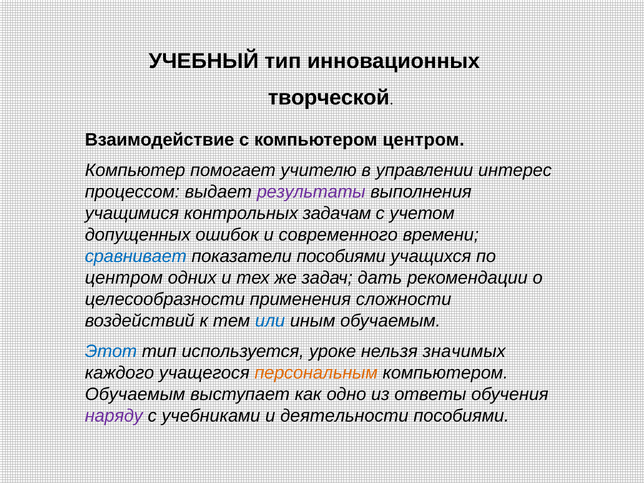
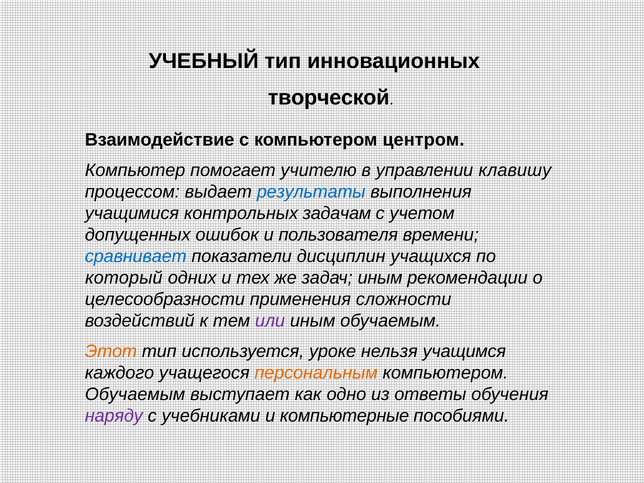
интерес: интерес -> клавишу
результаты colour: purple -> blue
современного: современного -> пользователя
показатели пособиями: пособиями -> дисциплин
центром at (124, 278): центром -> который
задач дать: дать -> иным
или colour: blue -> purple
Этот colour: blue -> orange
значимых: значимых -> учащимся
деятельности: деятельности -> компьютерные
